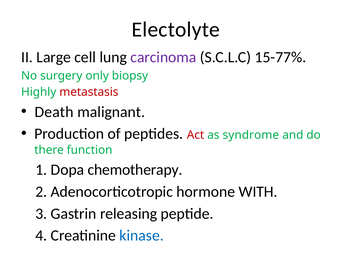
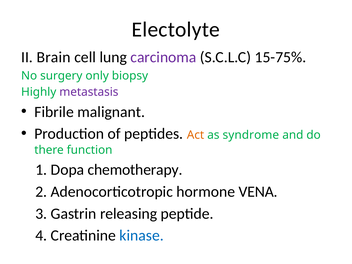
Large: Large -> Brain
15-77%: 15-77% -> 15-75%
metastasis colour: red -> purple
Death: Death -> Fibrile
Act colour: red -> orange
WITH: WITH -> VENA
